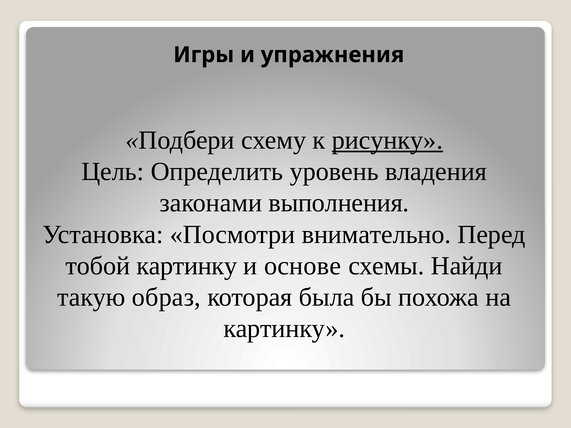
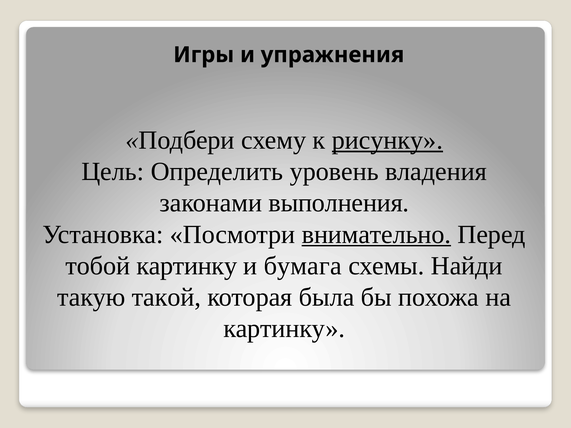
внимательно underline: none -> present
основе: основе -> бумага
образ: образ -> такой
